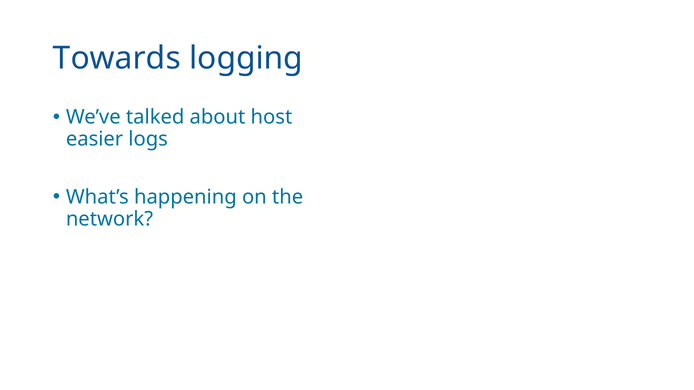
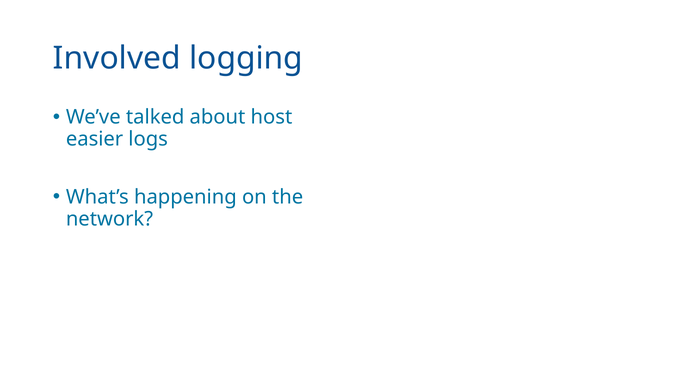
Towards: Towards -> Involved
